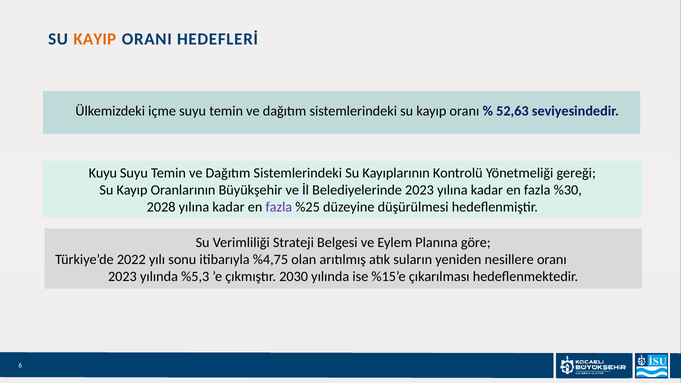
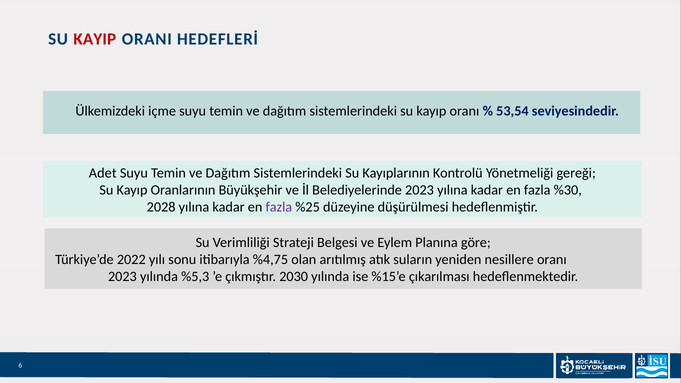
KAYIP colour: orange -> red
52,63: 52,63 -> 53,54
Kuyu: Kuyu -> Adet
